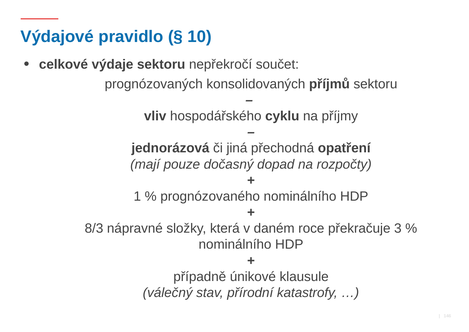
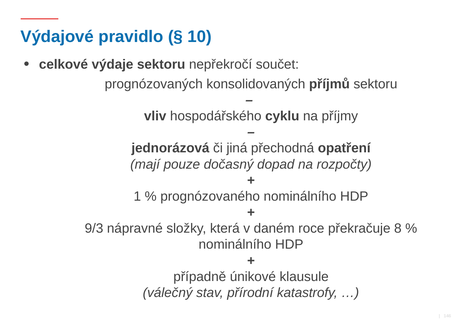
8/3: 8/3 -> 9/3
3: 3 -> 8
